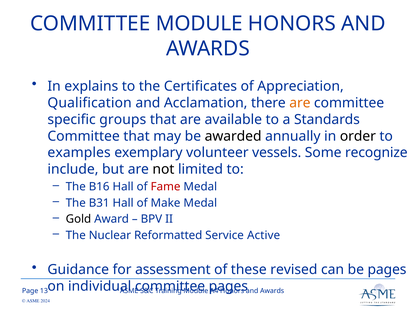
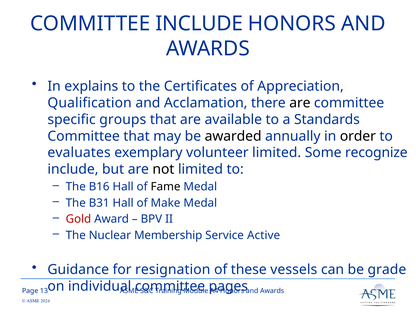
COMMITTEE MODULE: MODULE -> INCLUDE
are at (300, 103) colour: orange -> black
examples: examples -> evaluates
volunteer vessels: vessels -> limited
Fame colour: red -> black
Gold colour: black -> red
Reformatted: Reformatted -> Membership
assessment: assessment -> resignation
revised: revised -> vessels
be pages: pages -> grade
